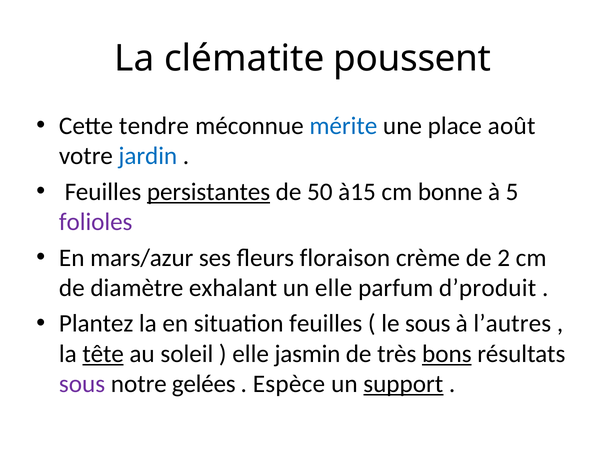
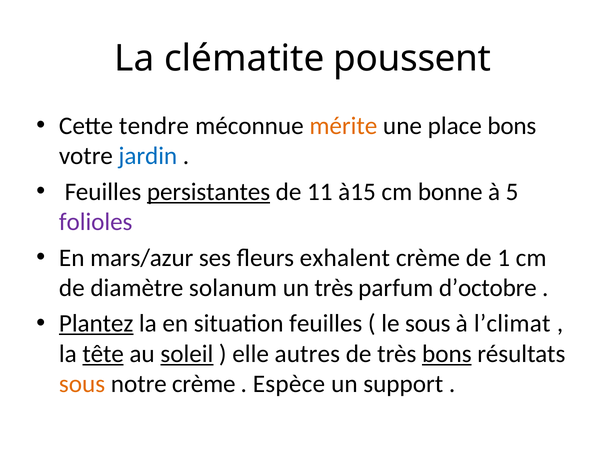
mérite colour: blue -> orange
place août: août -> bons
50: 50 -> 11
floraison: floraison -> exhalent
2: 2 -> 1
exhalant: exhalant -> solanum
un elle: elle -> très
d’produit: d’produit -> d’octobre
Plantez underline: none -> present
l’autres: l’autres -> l’climat
soleil underline: none -> present
jasmin: jasmin -> autres
sous at (82, 384) colour: purple -> orange
notre gelées: gelées -> crème
support underline: present -> none
